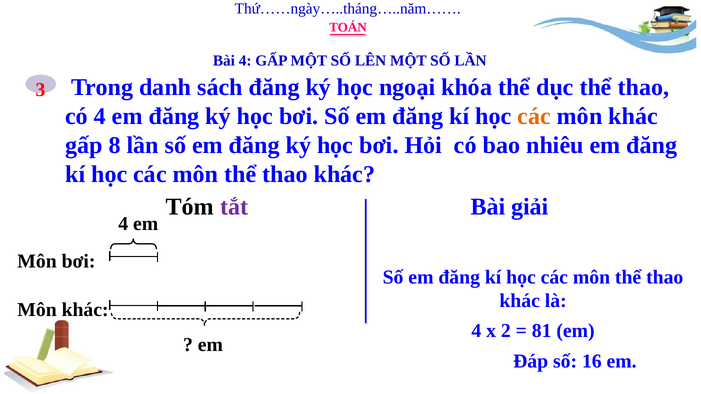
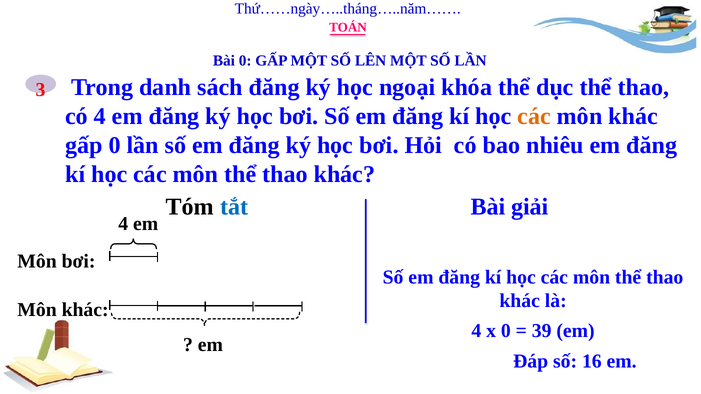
Bài 4: 4 -> 0
gấp 8: 8 -> 0
tắt colour: purple -> blue
x 2: 2 -> 0
81: 81 -> 39
